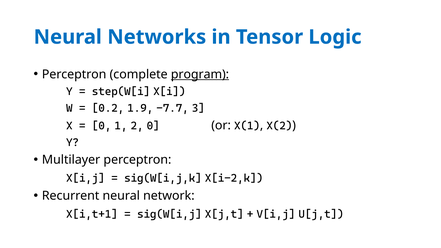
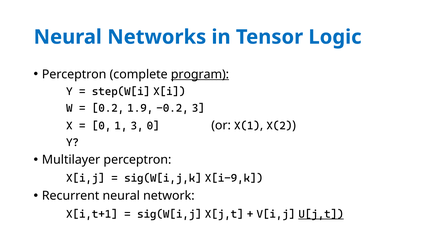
-7.7: -7.7 -> -0.2
1 2: 2 -> 3
X[i-2,k: X[i-2,k -> X[i-9,k
U[j,t underline: none -> present
